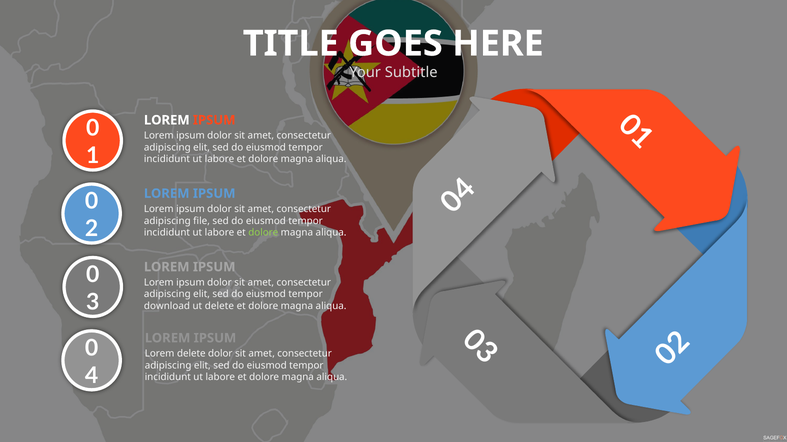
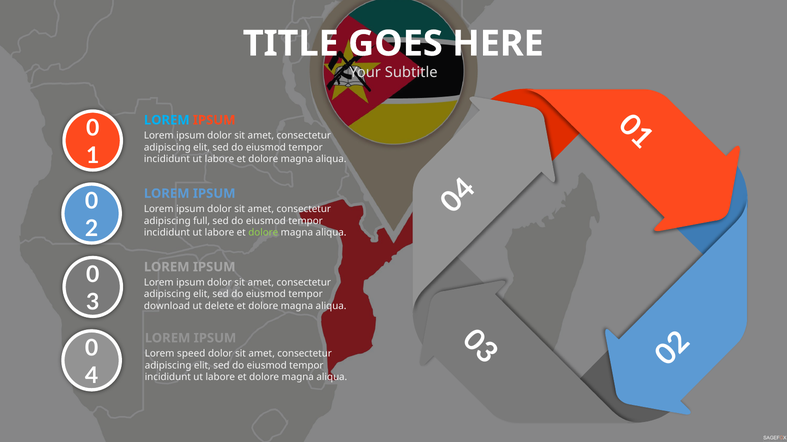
LOREM at (167, 120) colour: white -> light blue
file: file -> full
Lorem delete: delete -> speed
